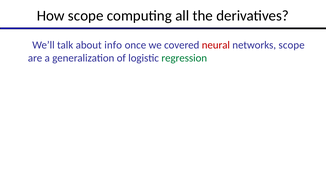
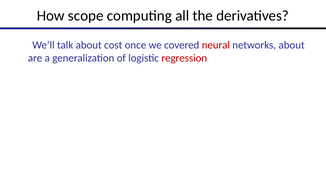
info: info -> cost
networks scope: scope -> about
regression colour: green -> red
